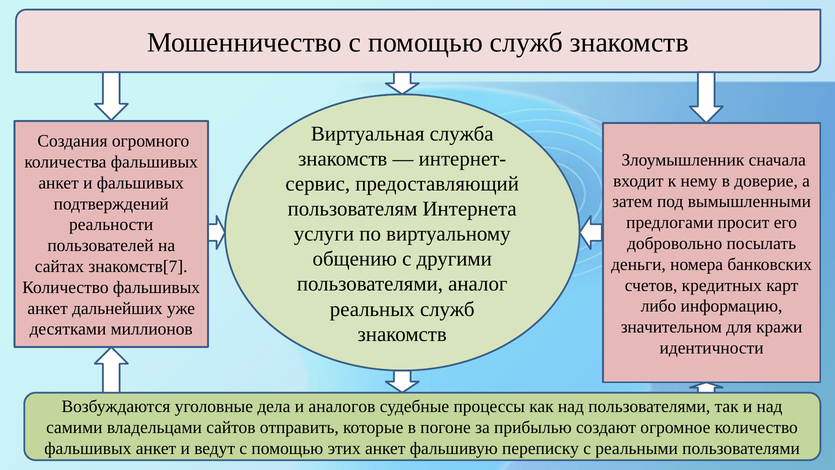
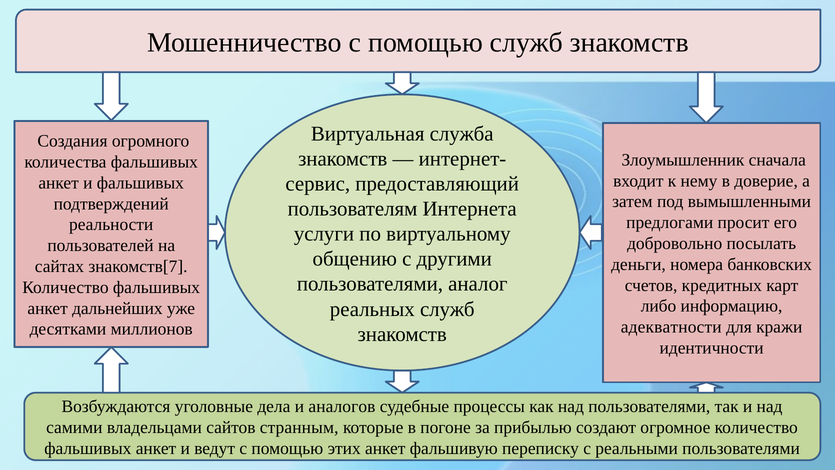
значительном: значительном -> адекватности
отправить: отправить -> странным
